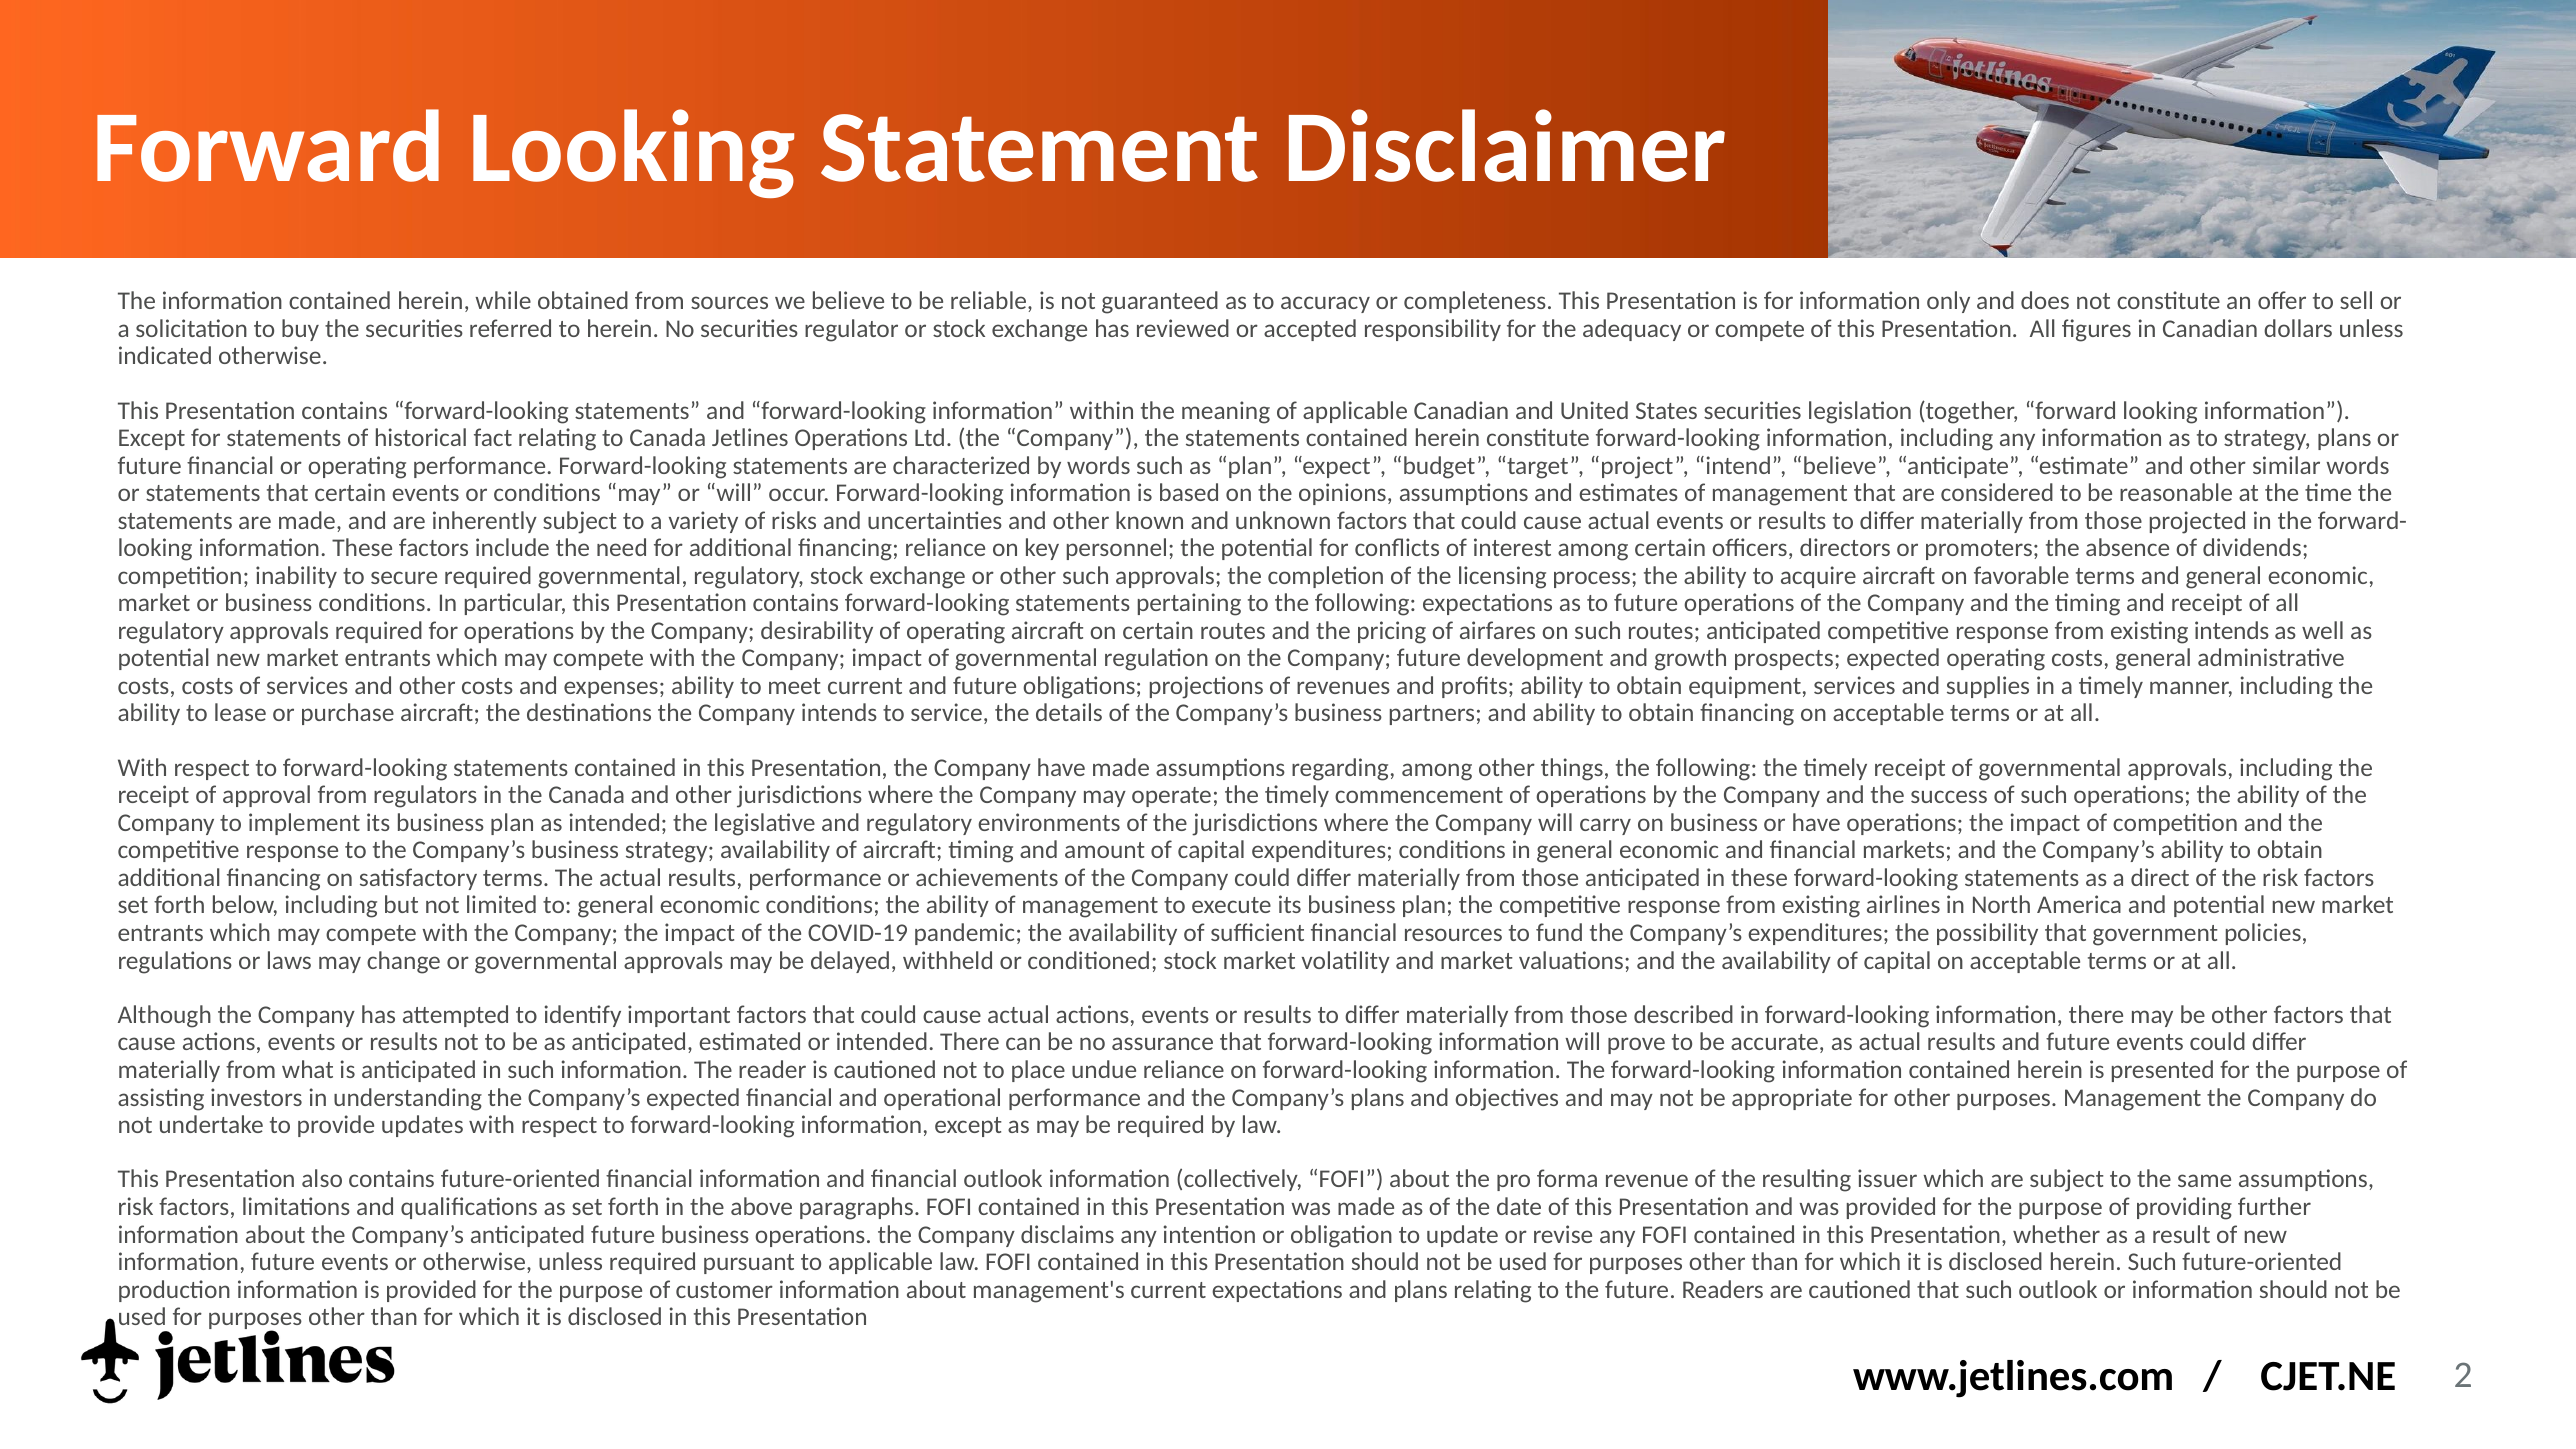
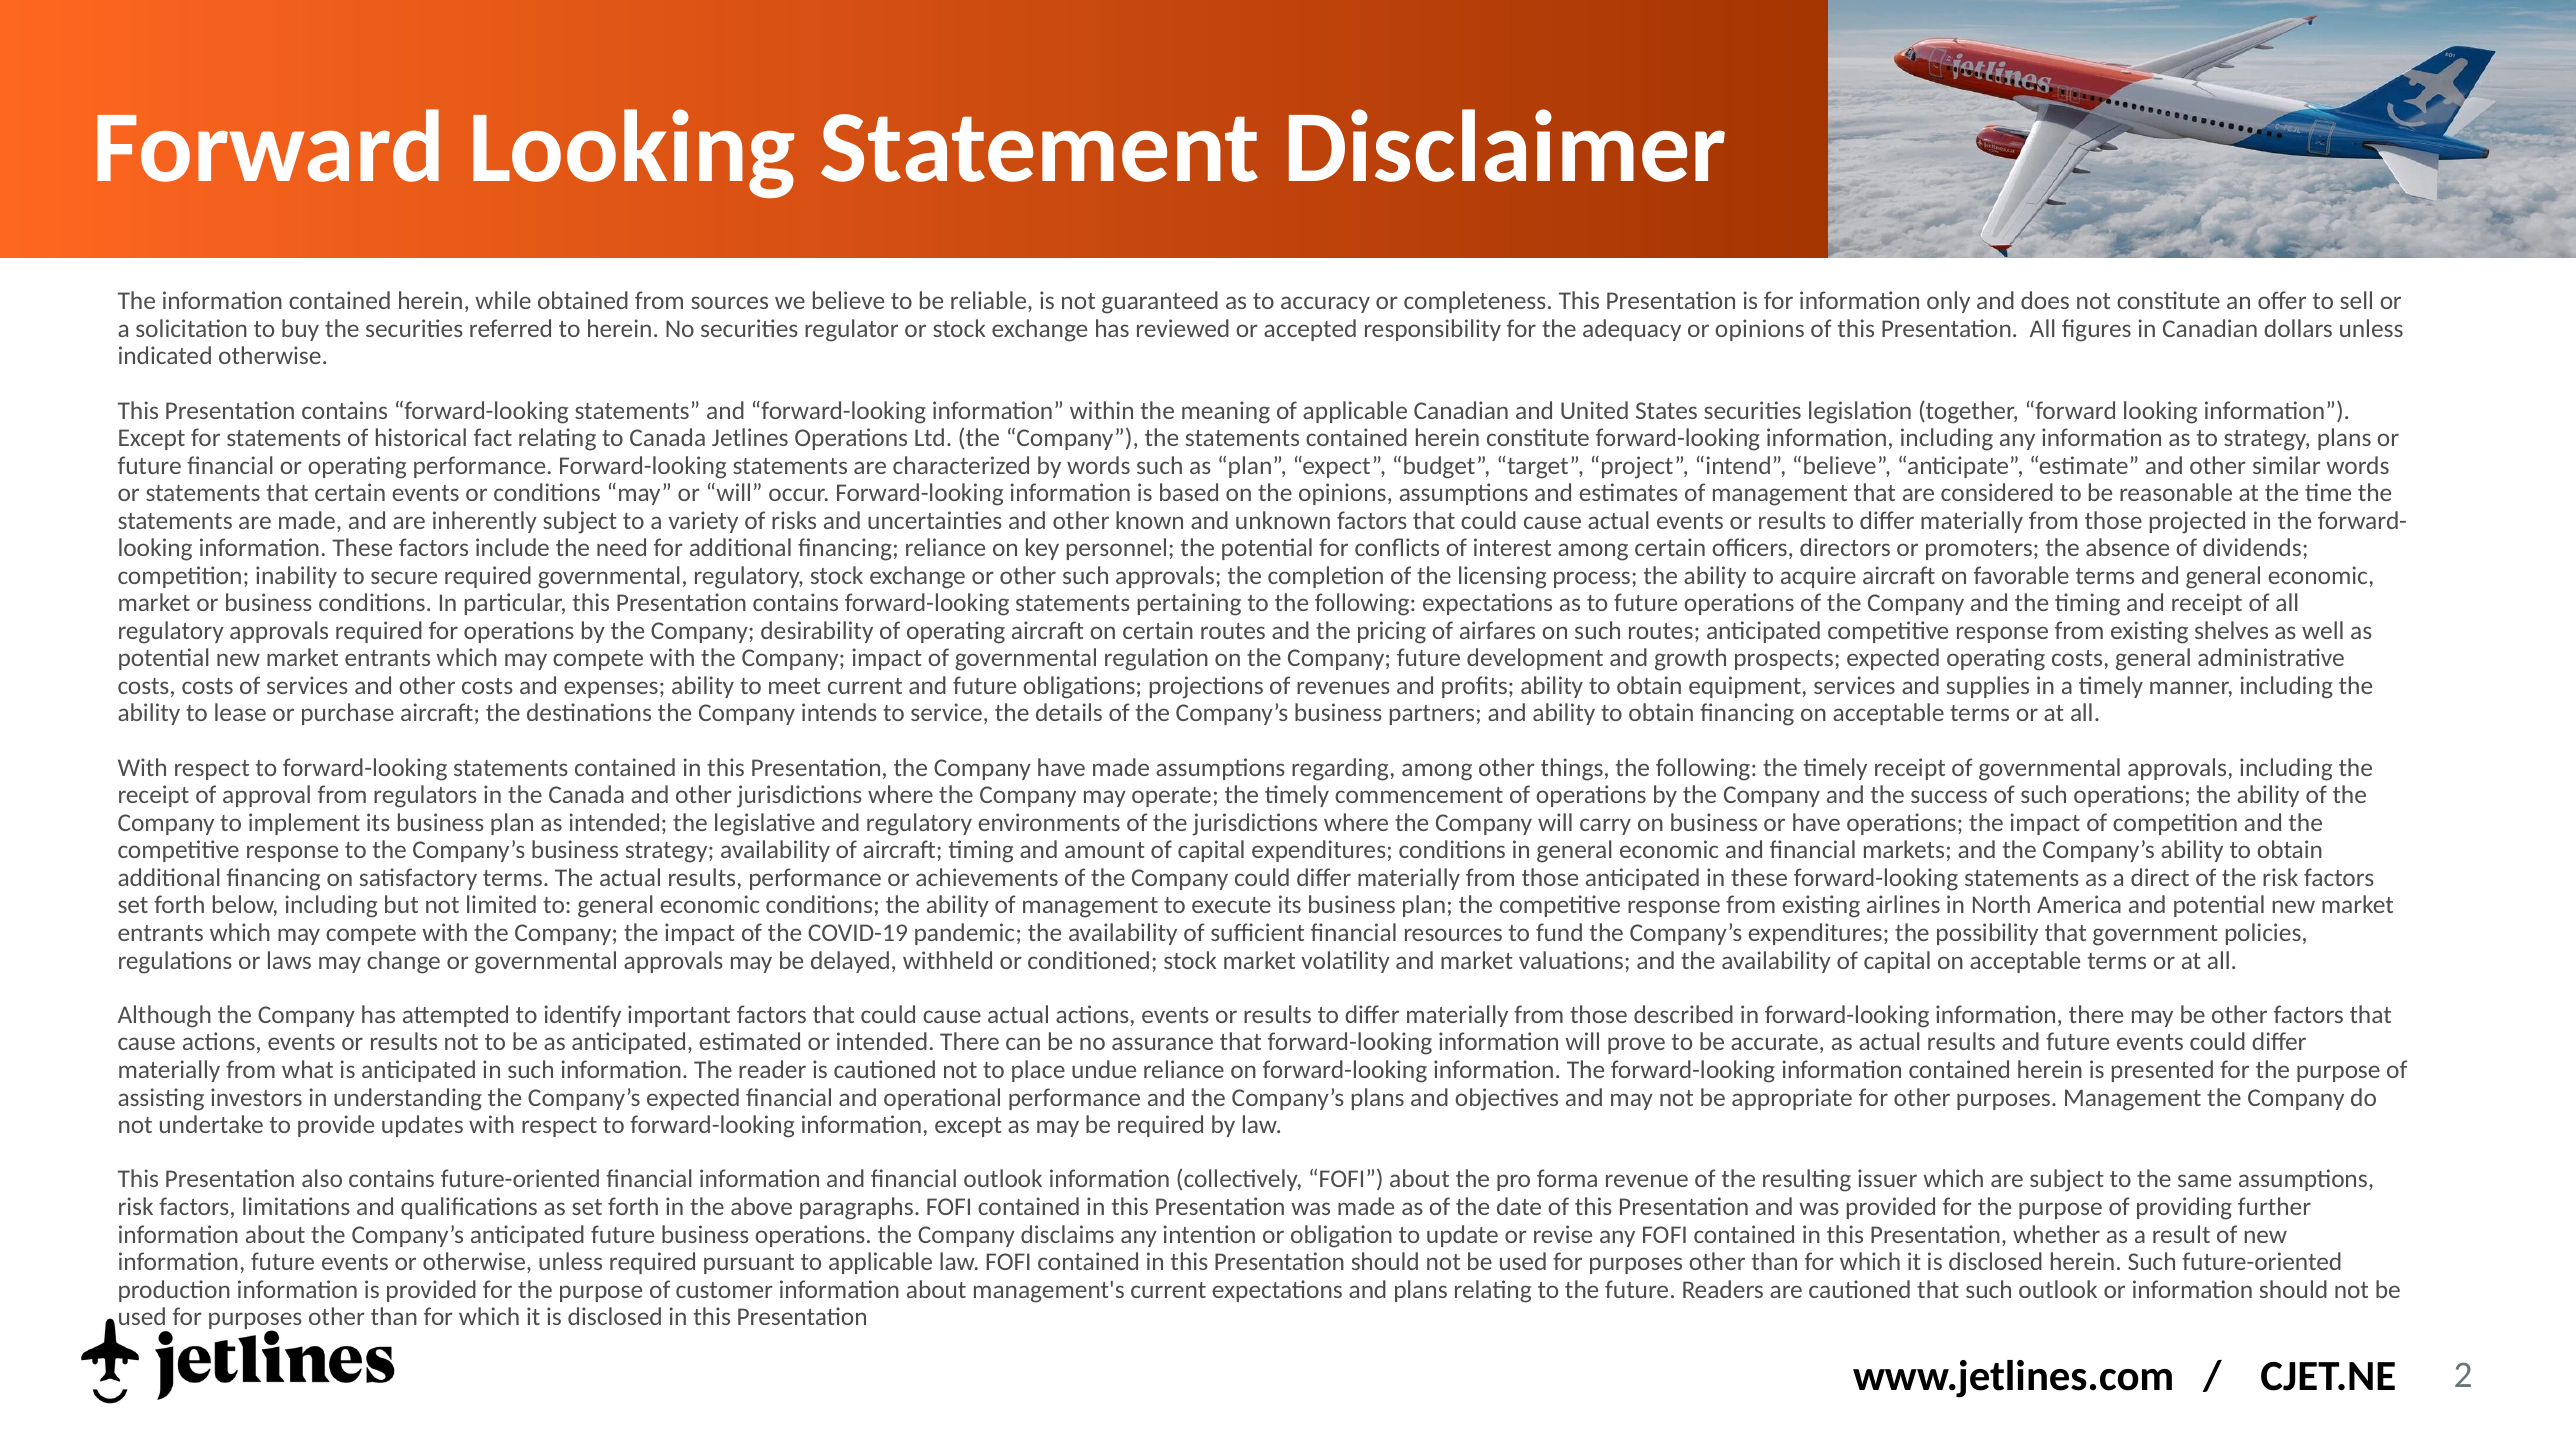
or compete: compete -> opinions
existing intends: intends -> shelves
